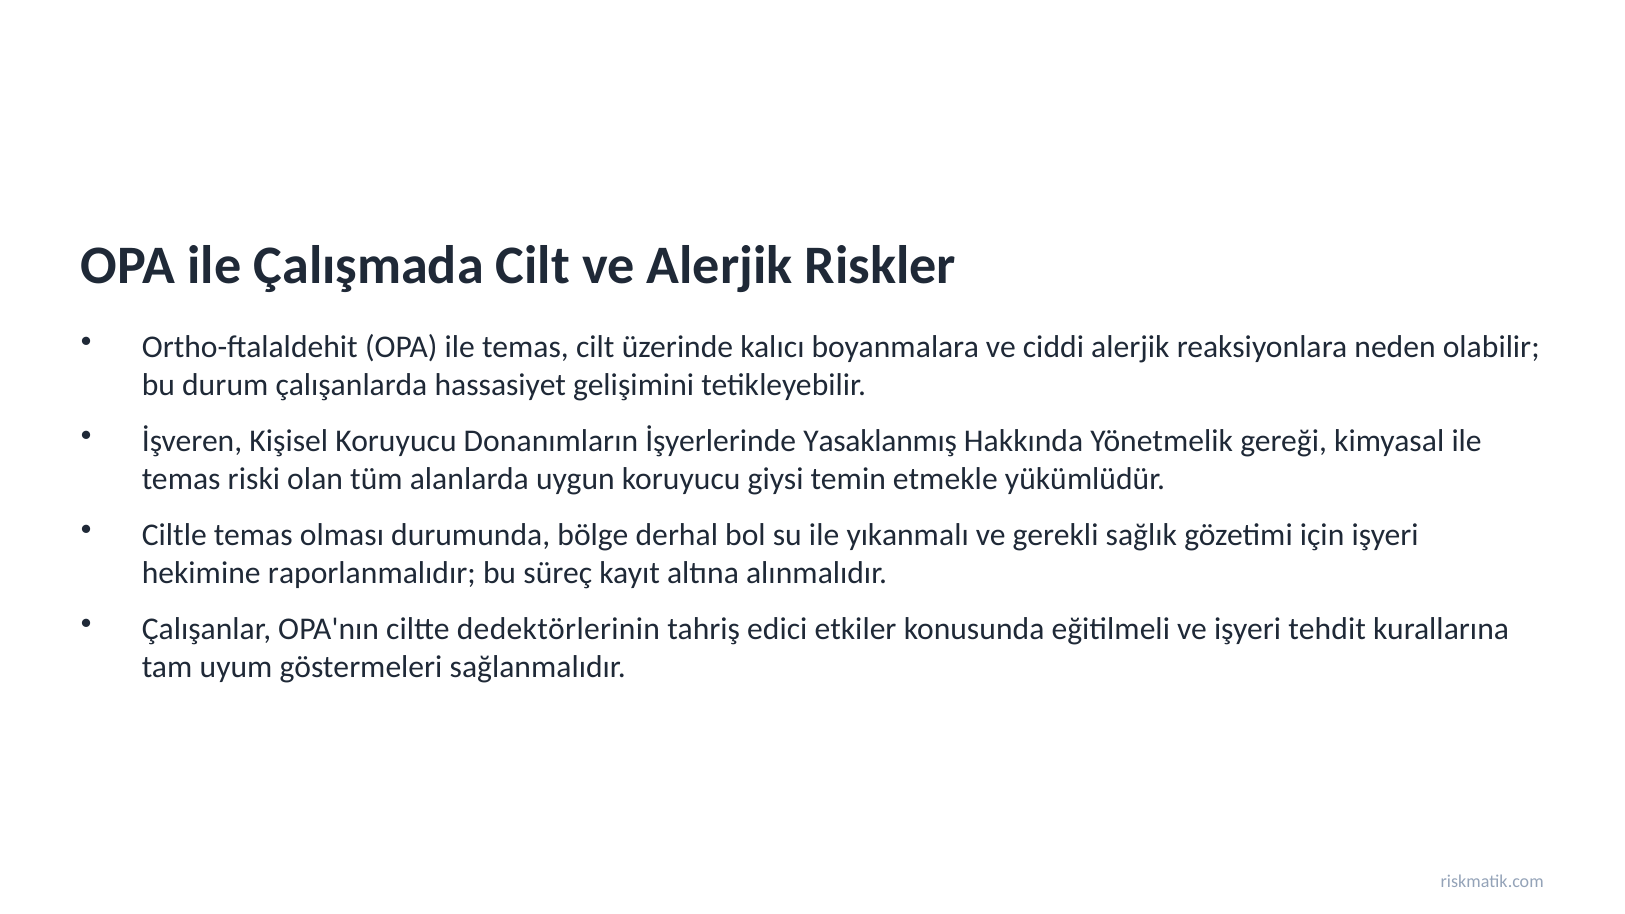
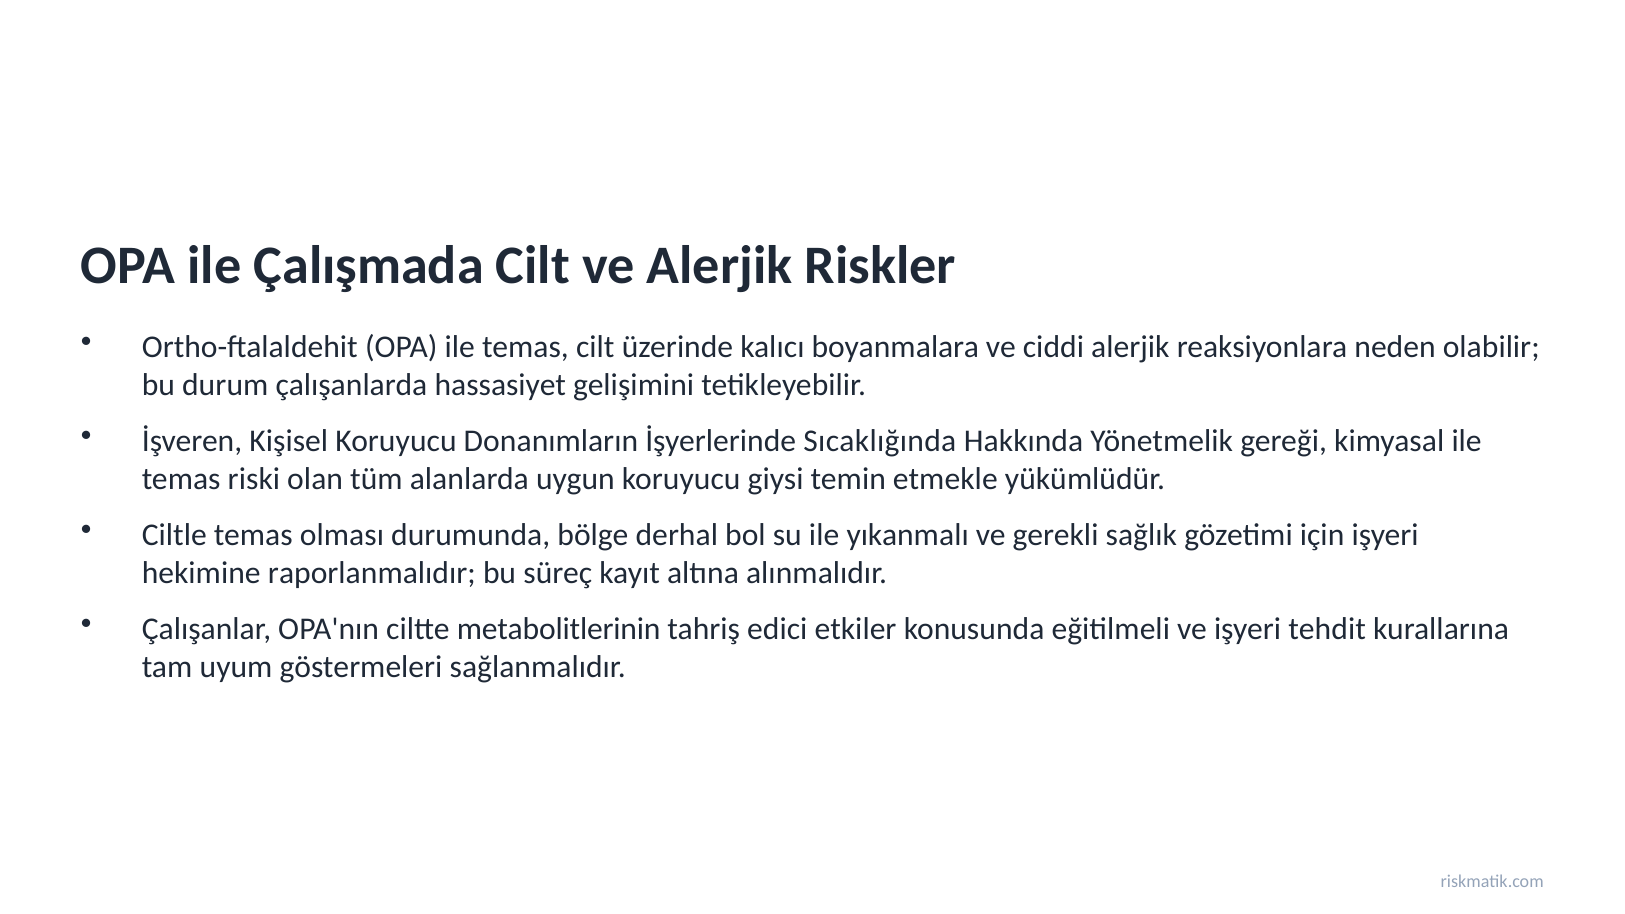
Yasaklanmış: Yasaklanmış -> Sıcaklığında
dedektörlerinin: dedektörlerinin -> metabolitlerinin
